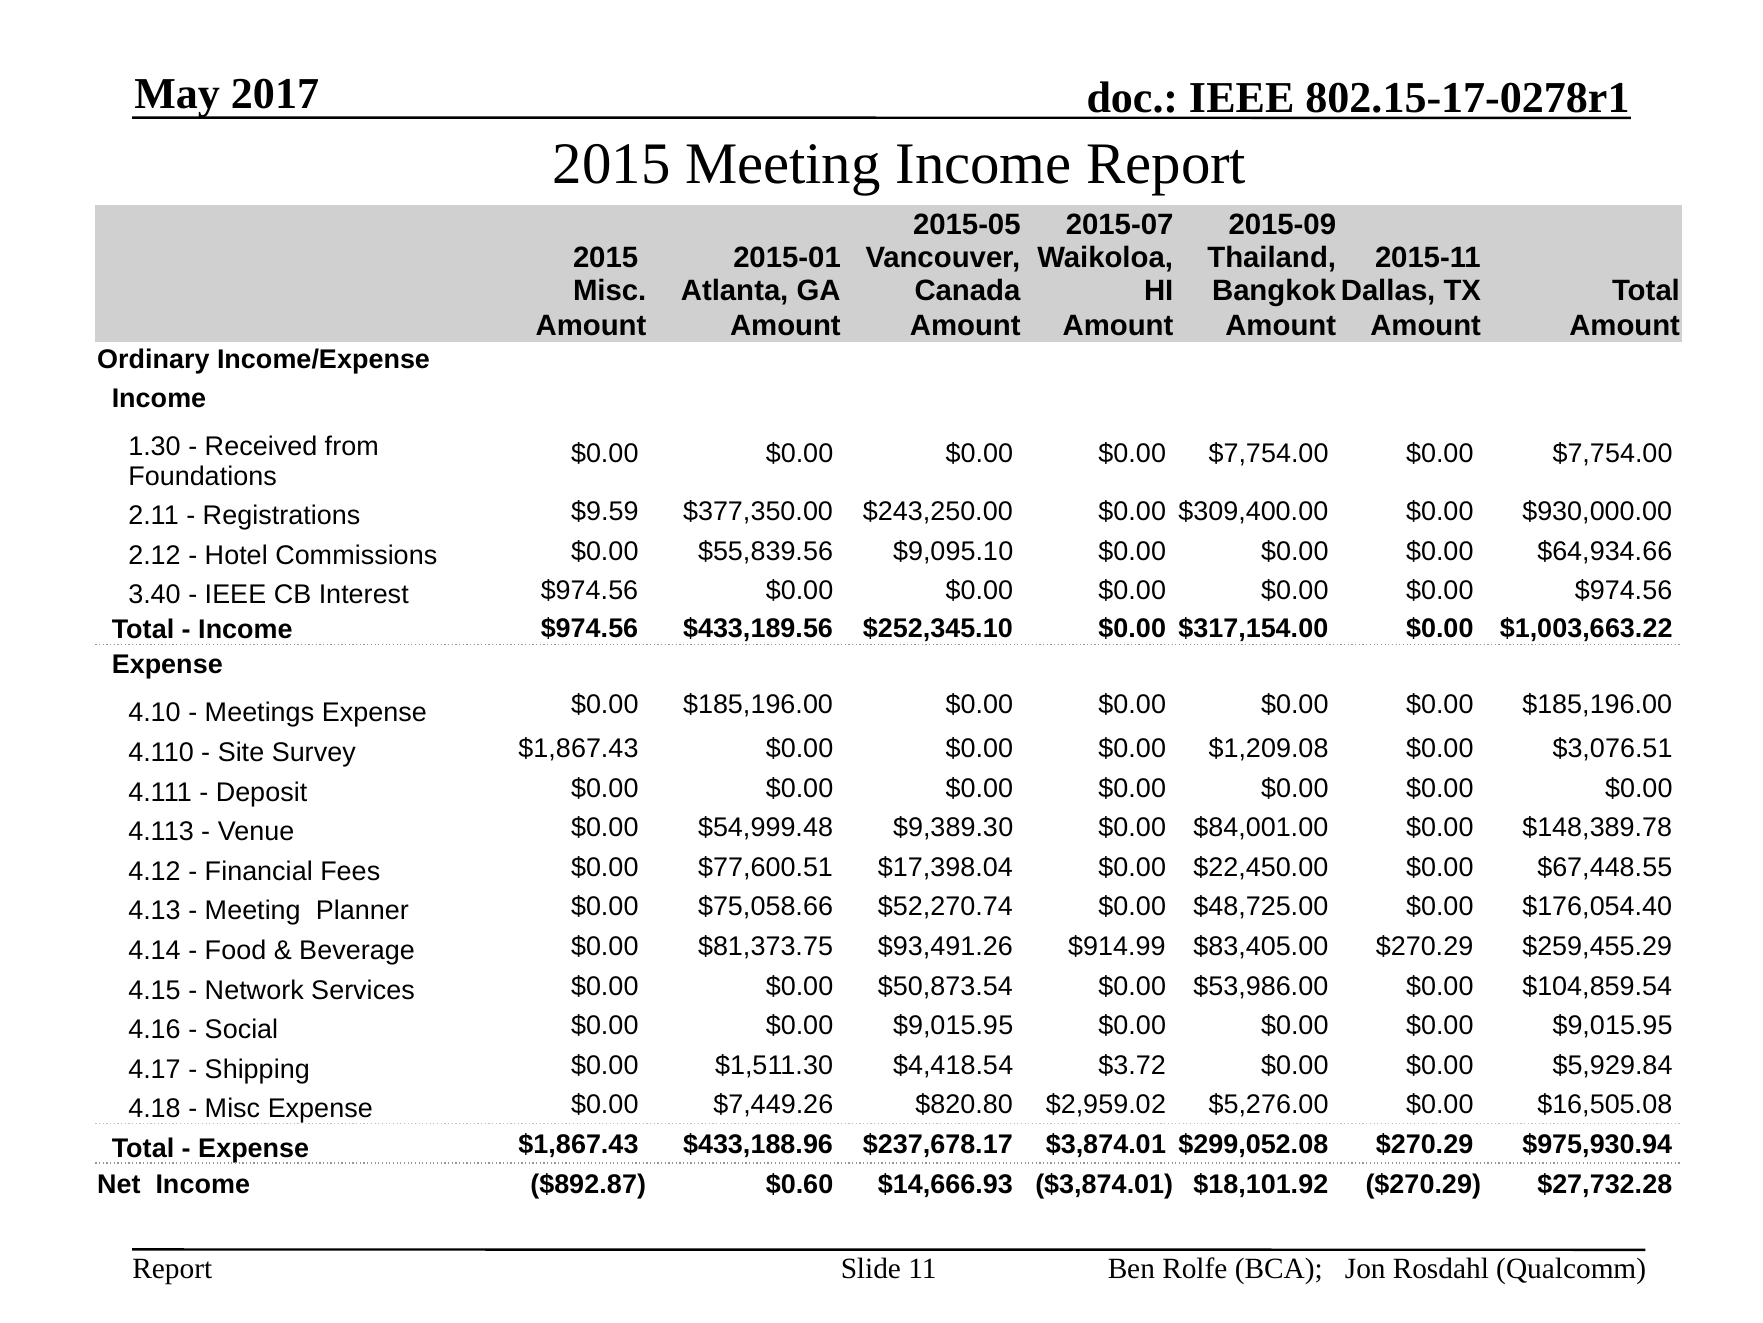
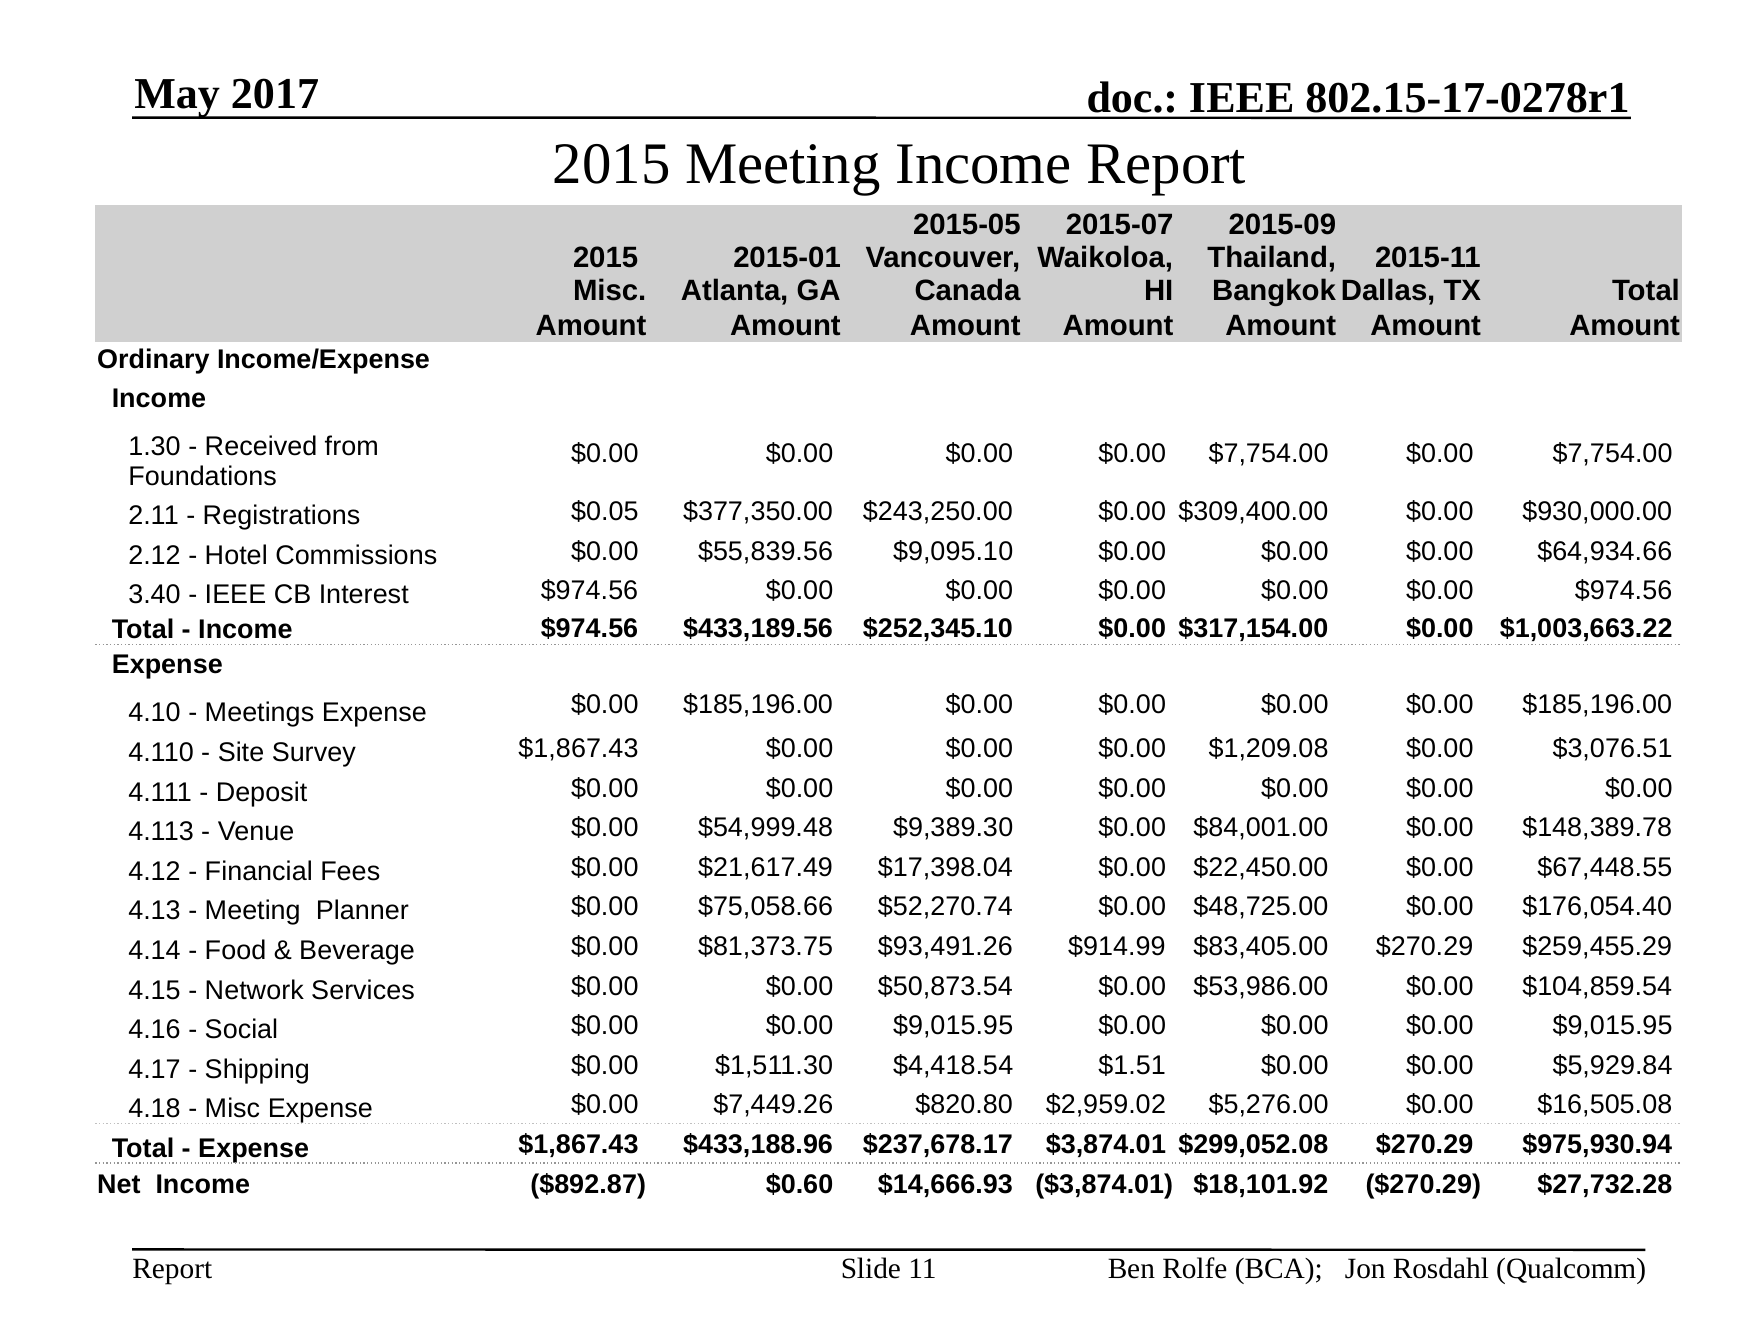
$9.59: $9.59 -> $0.05
$77,600.51: $77,600.51 -> $21,617.49
$3.72: $3.72 -> $1.51
